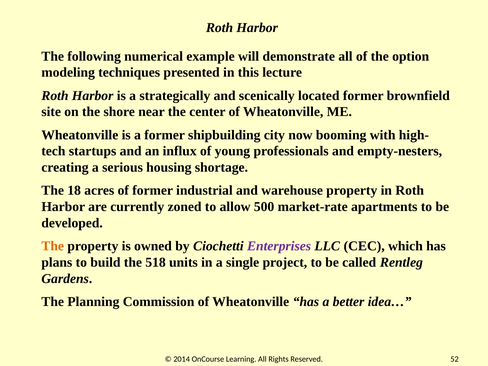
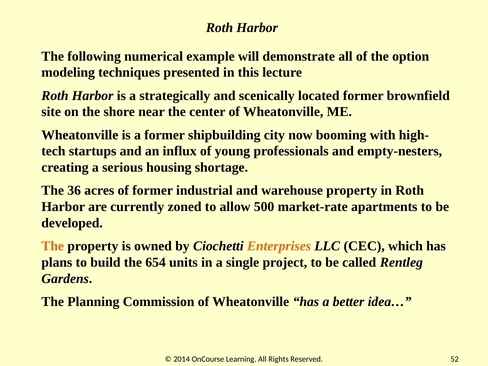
18: 18 -> 36
Enterprises colour: purple -> orange
518: 518 -> 654
